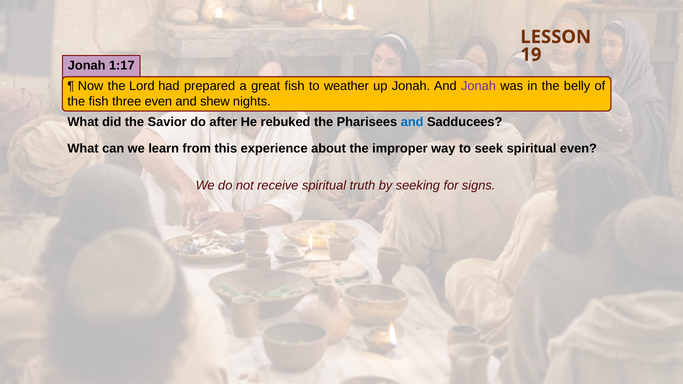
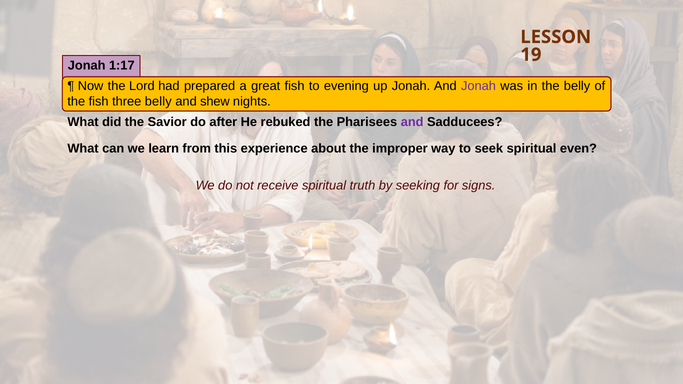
weather: weather -> evening
three even: even -> belly
and at (412, 122) colour: blue -> purple
